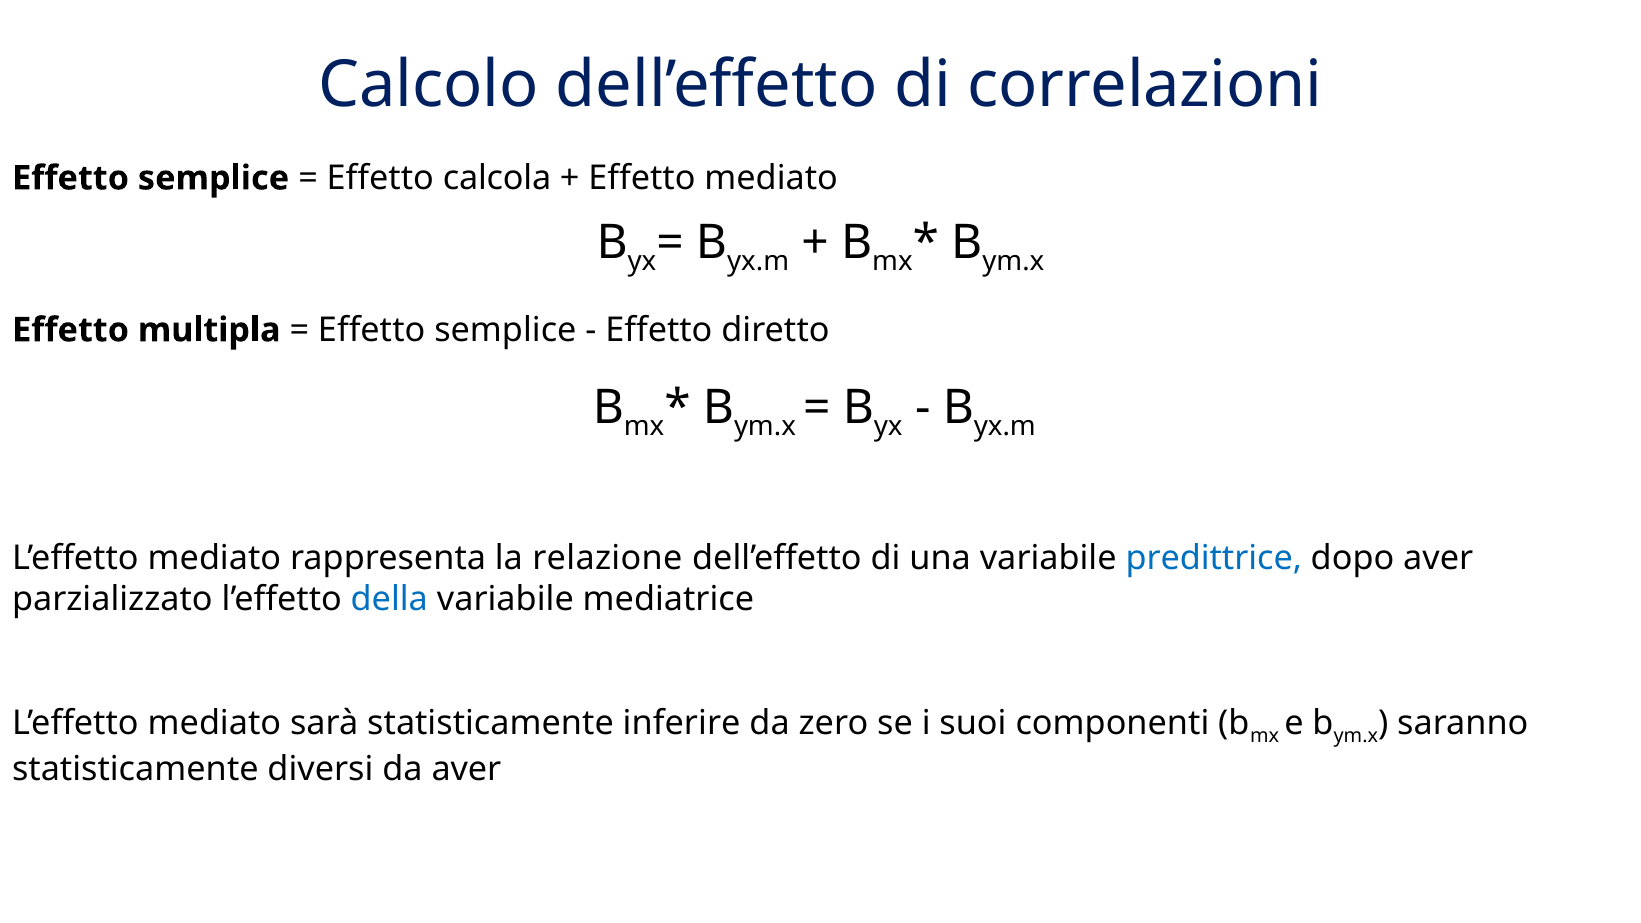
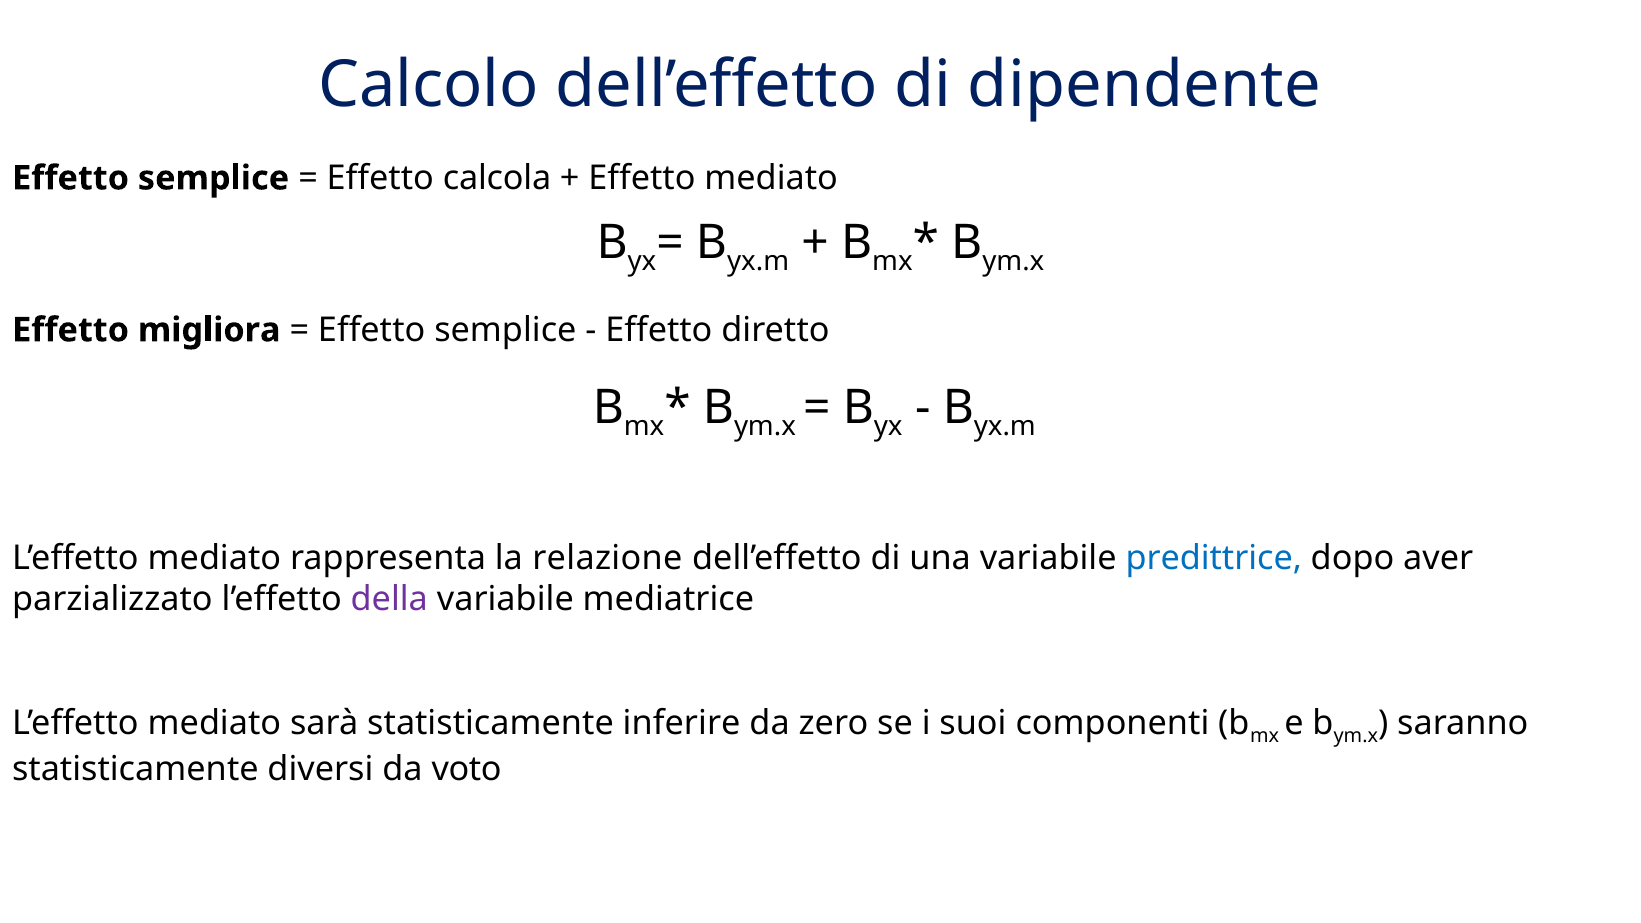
correlazioni: correlazioni -> dipendente
multipla: multipla -> migliora
della colour: blue -> purple
da aver: aver -> voto
